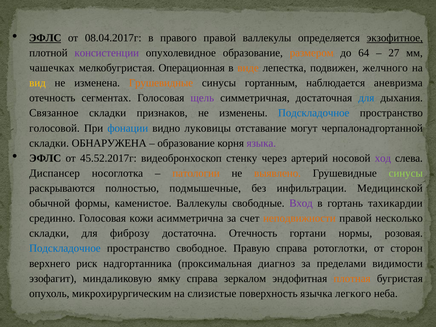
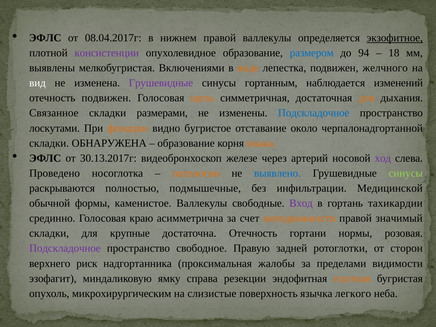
ЭФЛС at (45, 38) underline: present -> none
правого: правого -> нижнем
размером colour: orange -> blue
64: 64 -> 94
27: 27 -> 18
чашечках: чашечках -> выявлены
Операционная: Операционная -> Включениями
вид colour: yellow -> white
Грушевидные at (161, 83) colour: orange -> purple
аневризма: аневризма -> изменений
отечность сегментах: сегментах -> подвижен
щель colour: purple -> orange
для at (366, 98) colour: blue -> orange
признаков: признаков -> размерами
голосовой: голосовой -> лоскутами
фонации colour: blue -> orange
луковицы: луковицы -> бугристое
могут: могут -> около
языка colour: purple -> orange
45.52.2017г: 45.52.2017г -> 30.13.2017г
стенку: стенку -> железе
Диспансер: Диспансер -> Проведено
выявлено colour: orange -> blue
кожи: кожи -> краю
несколько: несколько -> значимый
фиброзу: фиброзу -> крупные
Подскладочное at (65, 248) colour: blue -> purple
Правую справа: справа -> задней
диагноз: диагноз -> жалобы
зеркалом: зеркалом -> резекции
